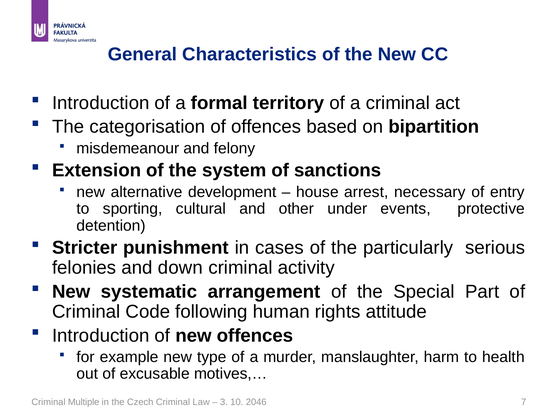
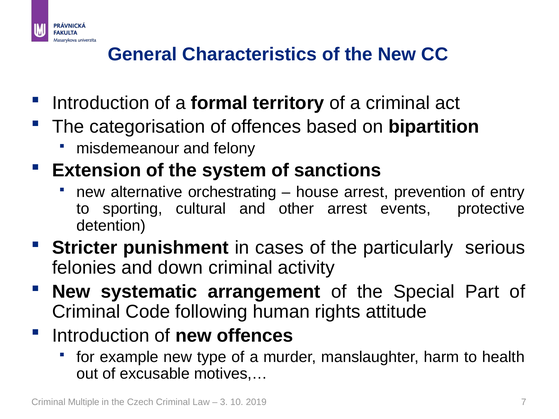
development: development -> orchestrating
necessary: necessary -> prevention
other under: under -> arrest
2046: 2046 -> 2019
